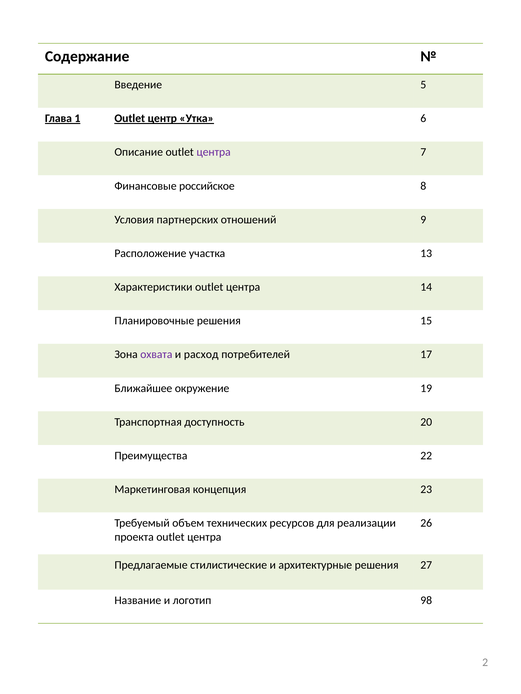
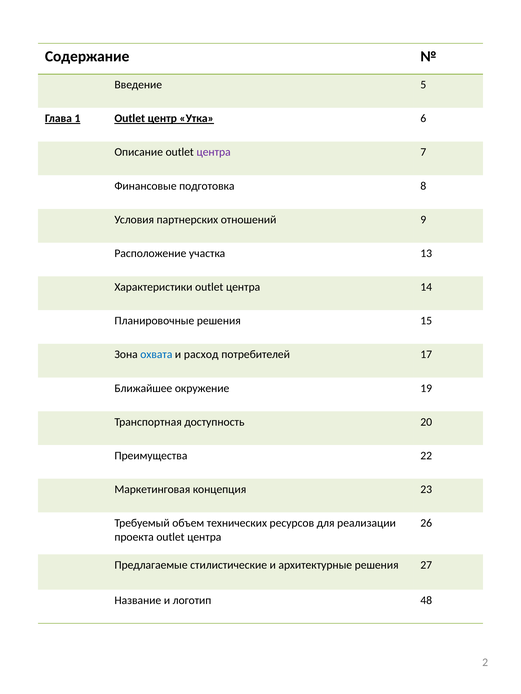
российское: российское -> подготовка
охвата colour: purple -> blue
98: 98 -> 48
